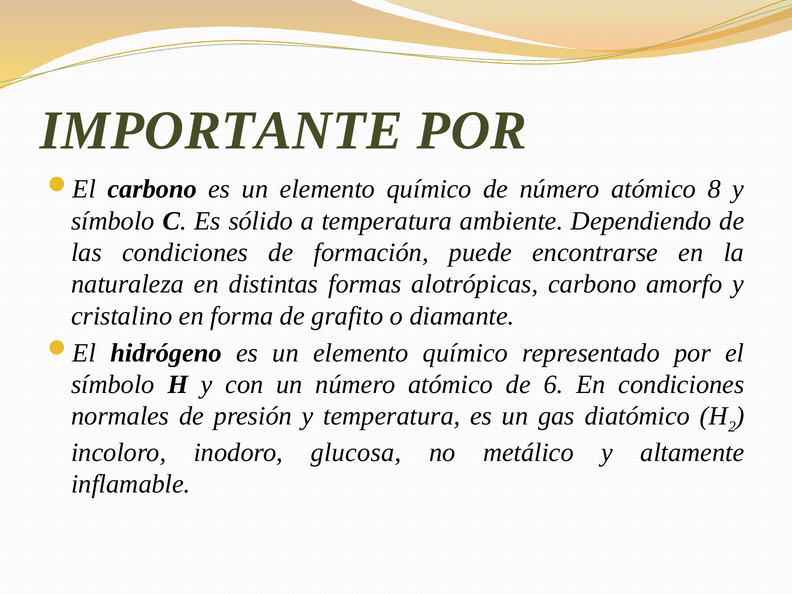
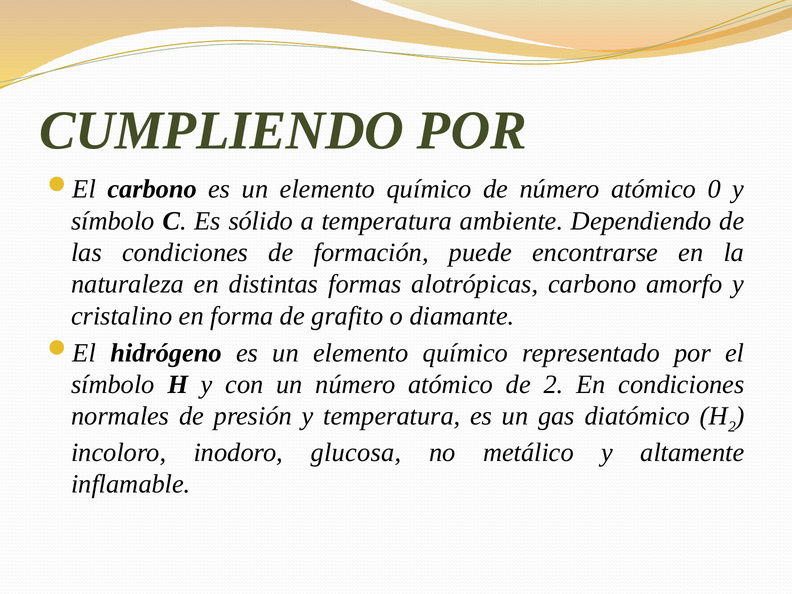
IMPORTANTE: IMPORTANTE -> CUMPLIENDO
8: 8 -> 0
de 6: 6 -> 2
